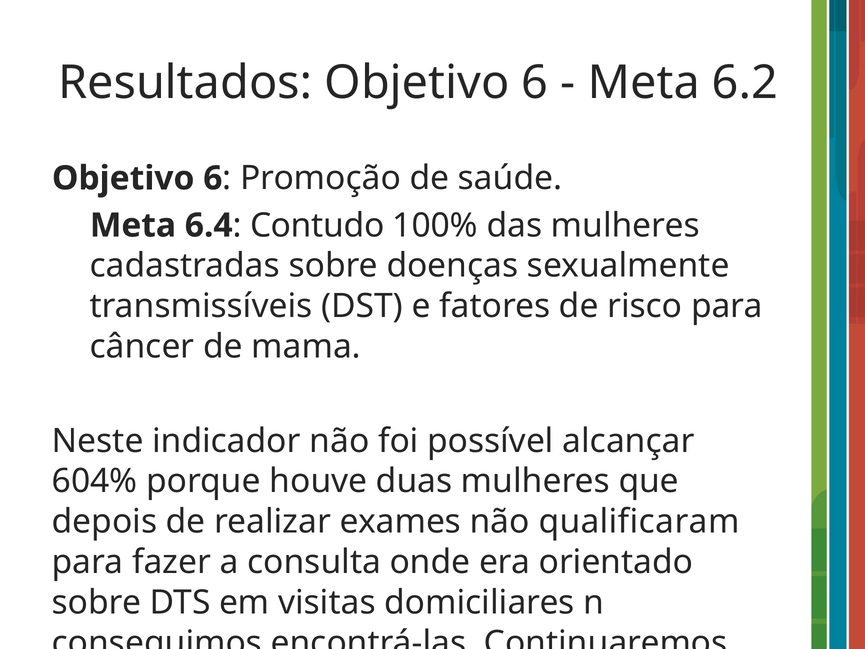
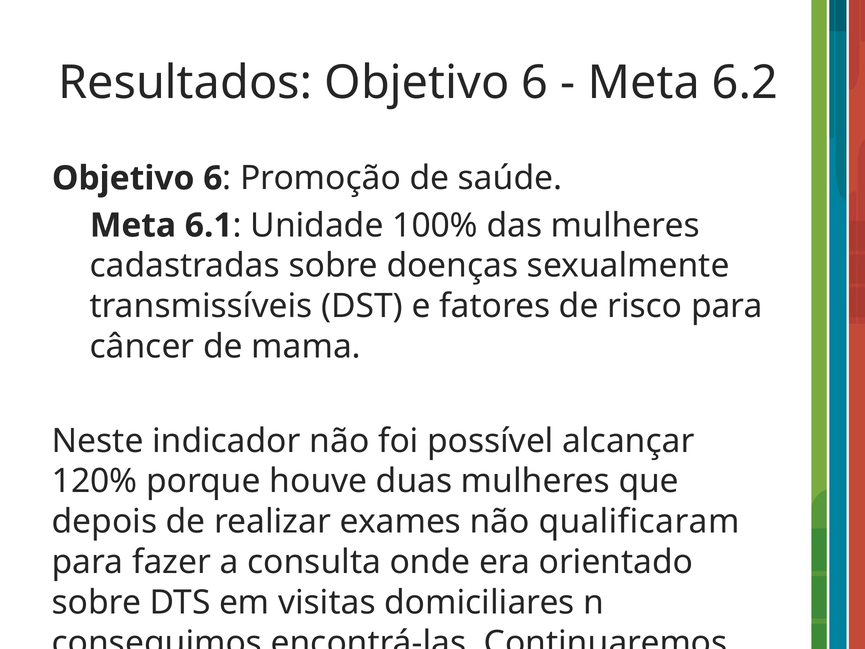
6.4: 6.4 -> 6.1
Contudo: Contudo -> Unidade
604%: 604% -> 120%
